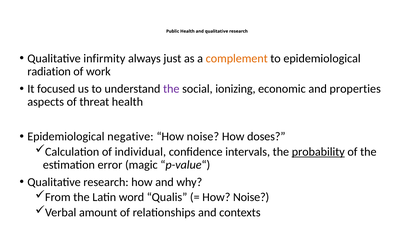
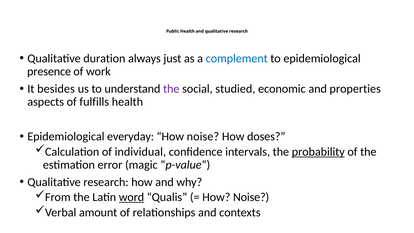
infirmity: infirmity -> duration
complement colour: orange -> blue
radiation: radiation -> presence
focused: focused -> besides
ionizing: ionizing -> studied
threat: threat -> fulfills
negative: negative -> everyday
word underline: none -> present
